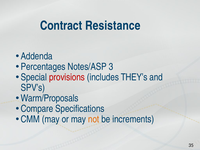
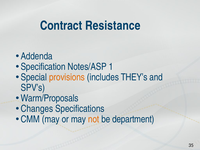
Percentages: Percentages -> Specification
3: 3 -> 1
provisions colour: red -> orange
Compare: Compare -> Changes
increments: increments -> department
